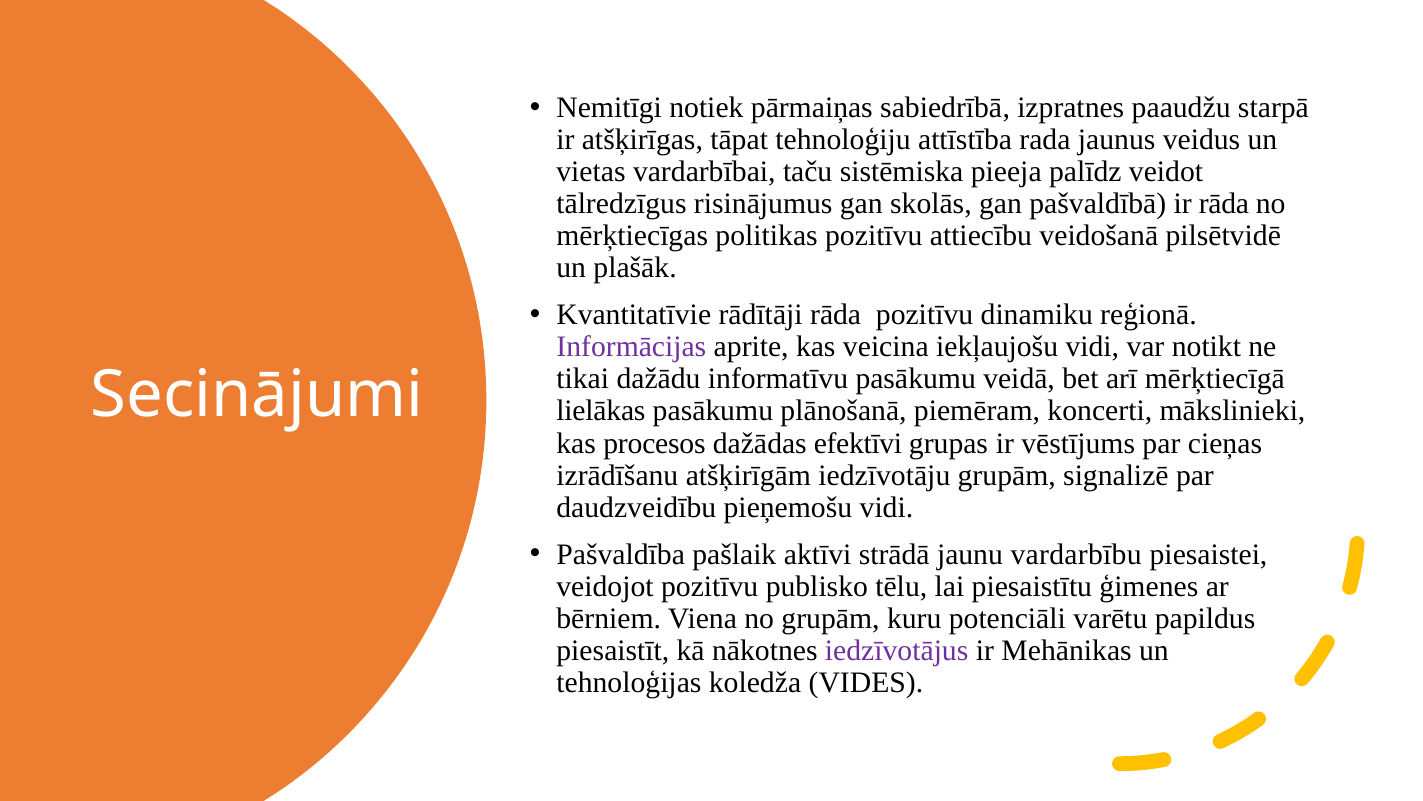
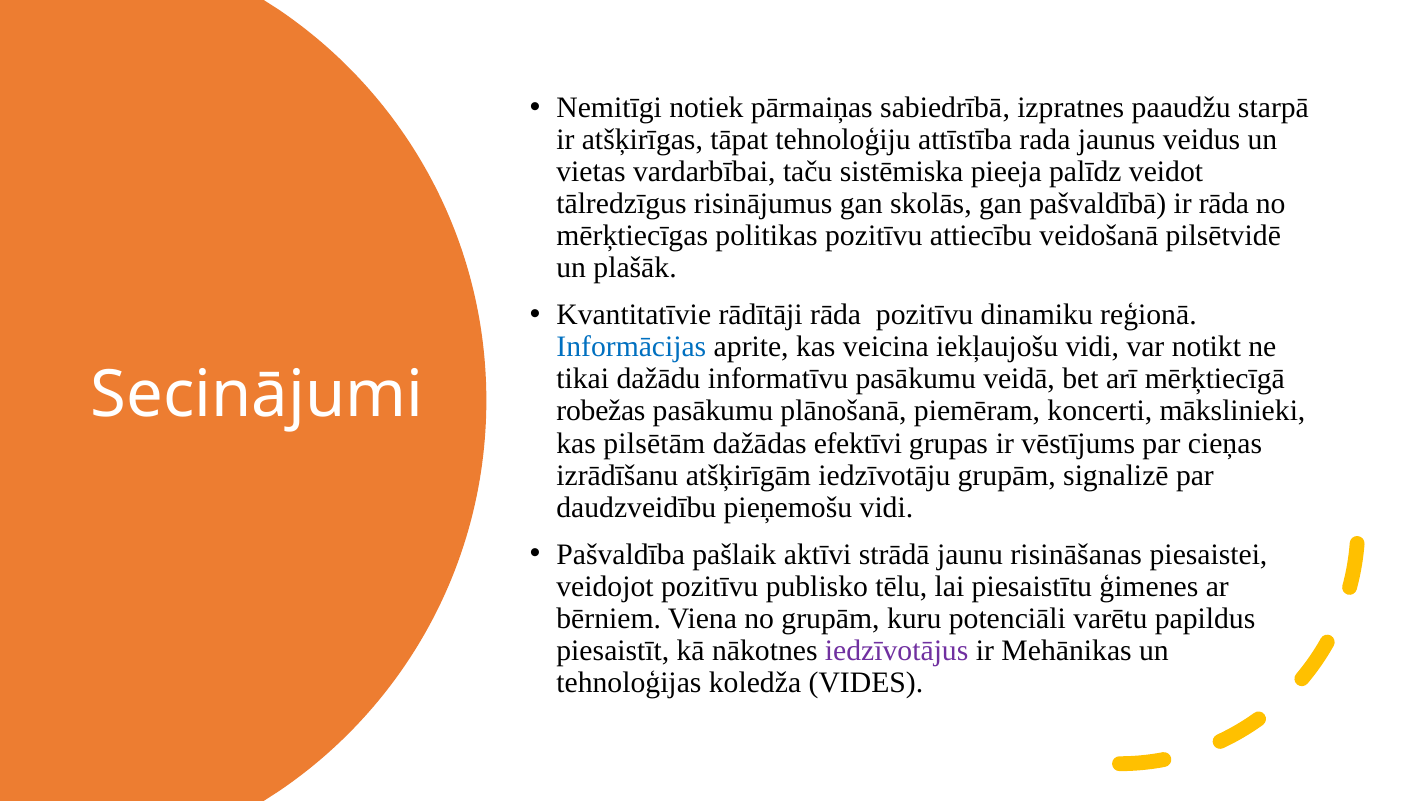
Informācijas colour: purple -> blue
lielākas: lielākas -> robežas
procesos: procesos -> pilsētām
vardarbību: vardarbību -> risināšanas
